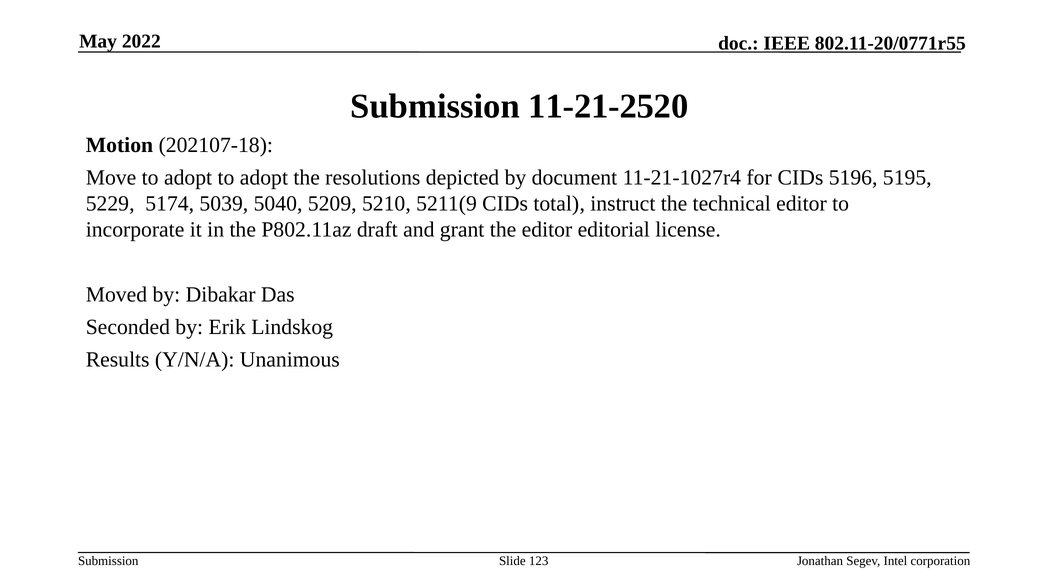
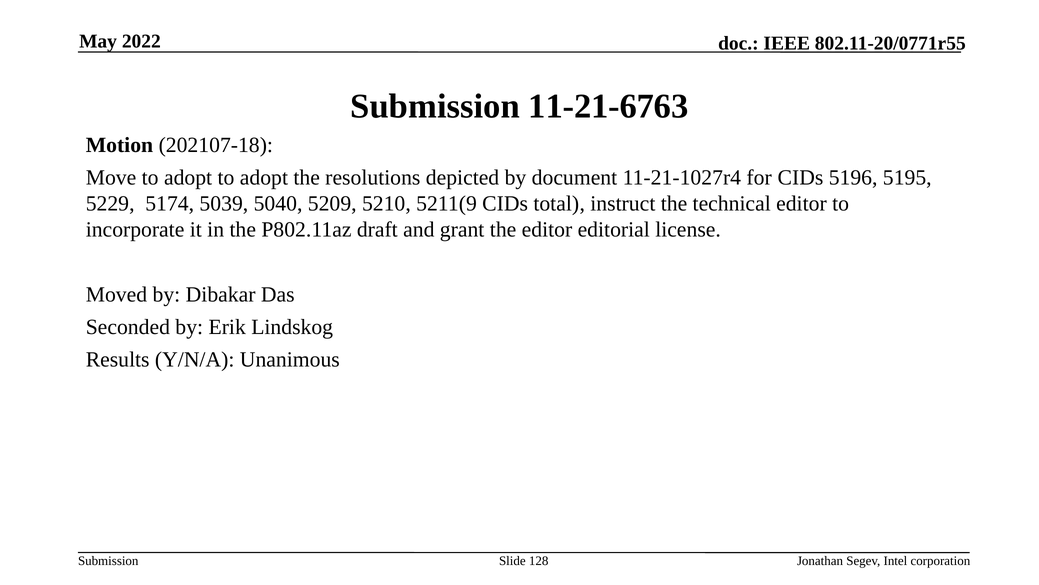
11-21-2520: 11-21-2520 -> 11-21-6763
123: 123 -> 128
